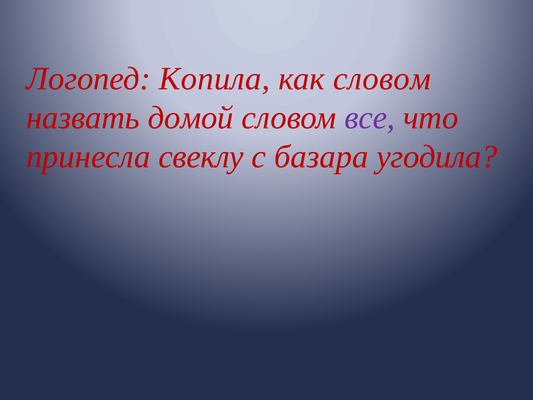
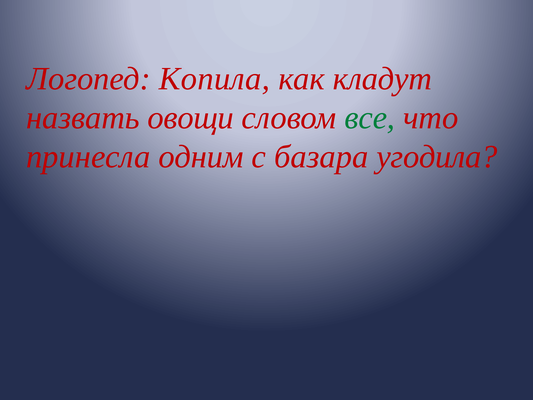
как словом: словом -> кладут
домой: домой -> овощи
все colour: purple -> green
свеклу: свеклу -> одним
